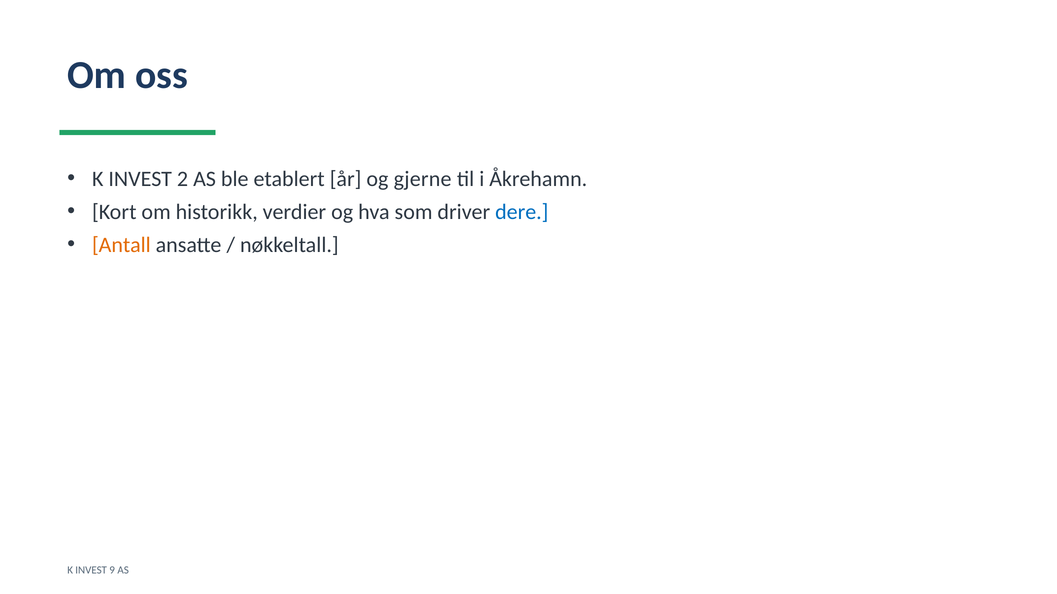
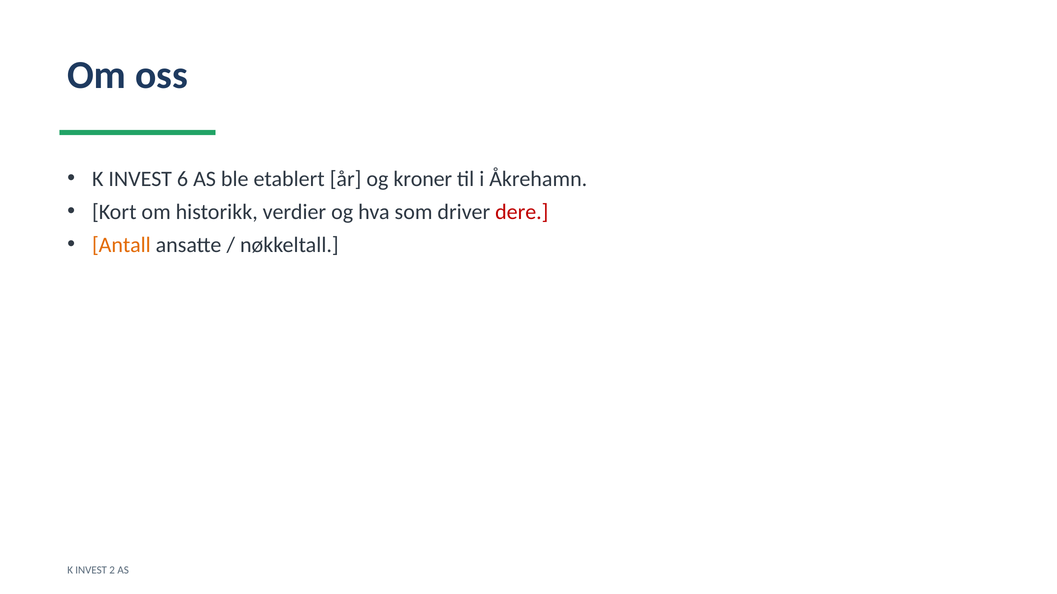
2: 2 -> 6
gjerne: gjerne -> kroner
dere colour: blue -> red
9: 9 -> 2
